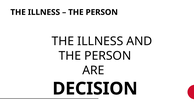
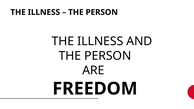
DECISION: DECISION -> FREEDOM
